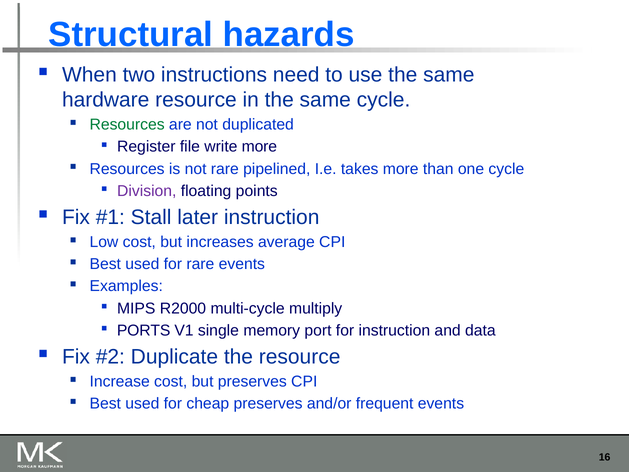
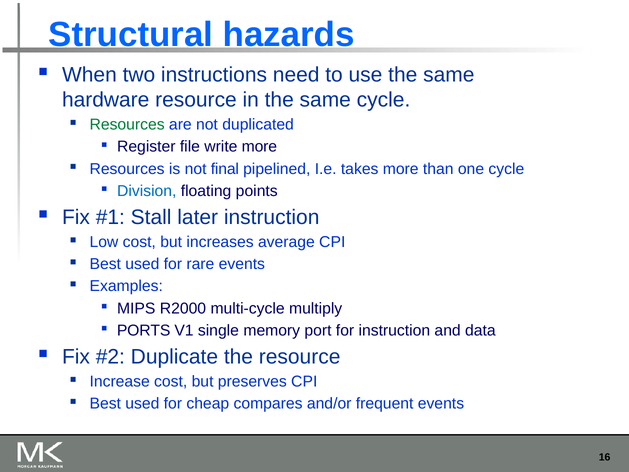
not rare: rare -> final
Division colour: purple -> blue
cheap preserves: preserves -> compares
